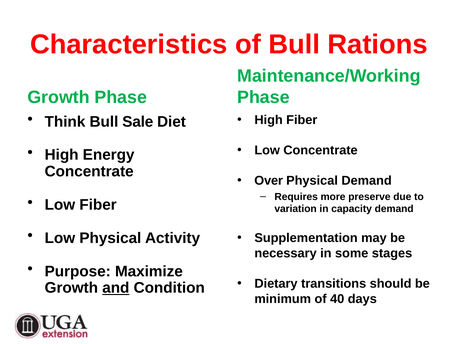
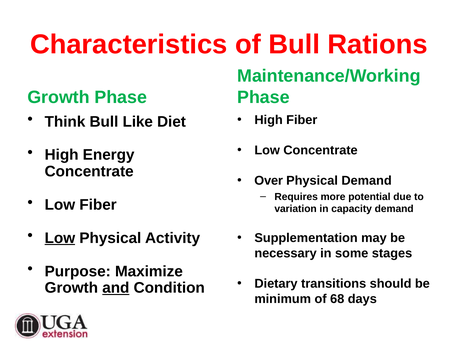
Sale: Sale -> Like
preserve: preserve -> potential
Low at (60, 238) underline: none -> present
40: 40 -> 68
